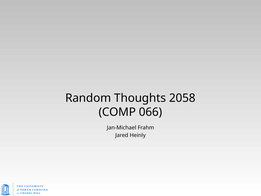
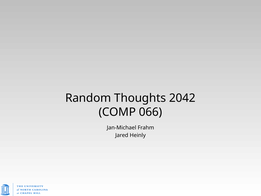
2058: 2058 -> 2042
